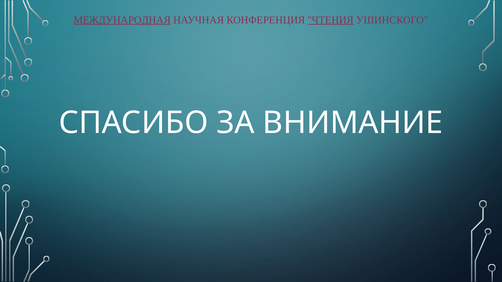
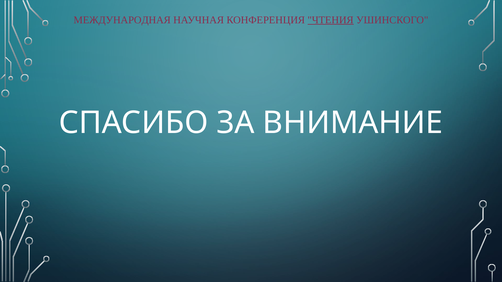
МЕЖДУНАРОДНАЯ underline: present -> none
